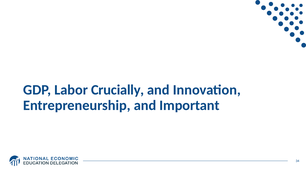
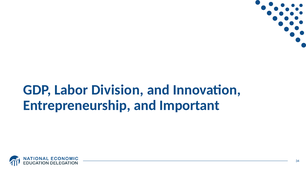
Crucially: Crucially -> Division
